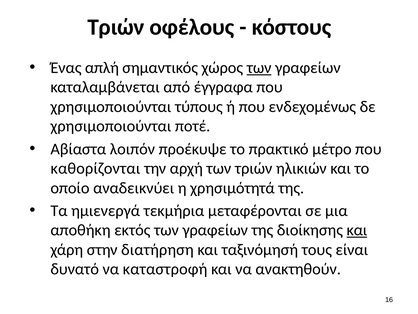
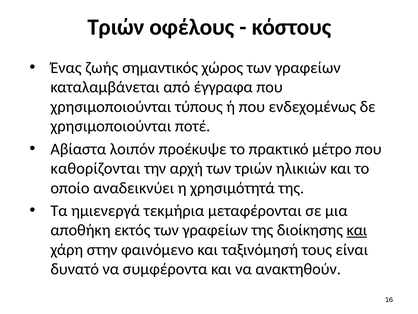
απλή: απλή -> ζωής
των at (259, 68) underline: present -> none
διατήρηση: διατήρηση -> φαινόμενο
καταστροφή: καταστροφή -> συμφέροντα
